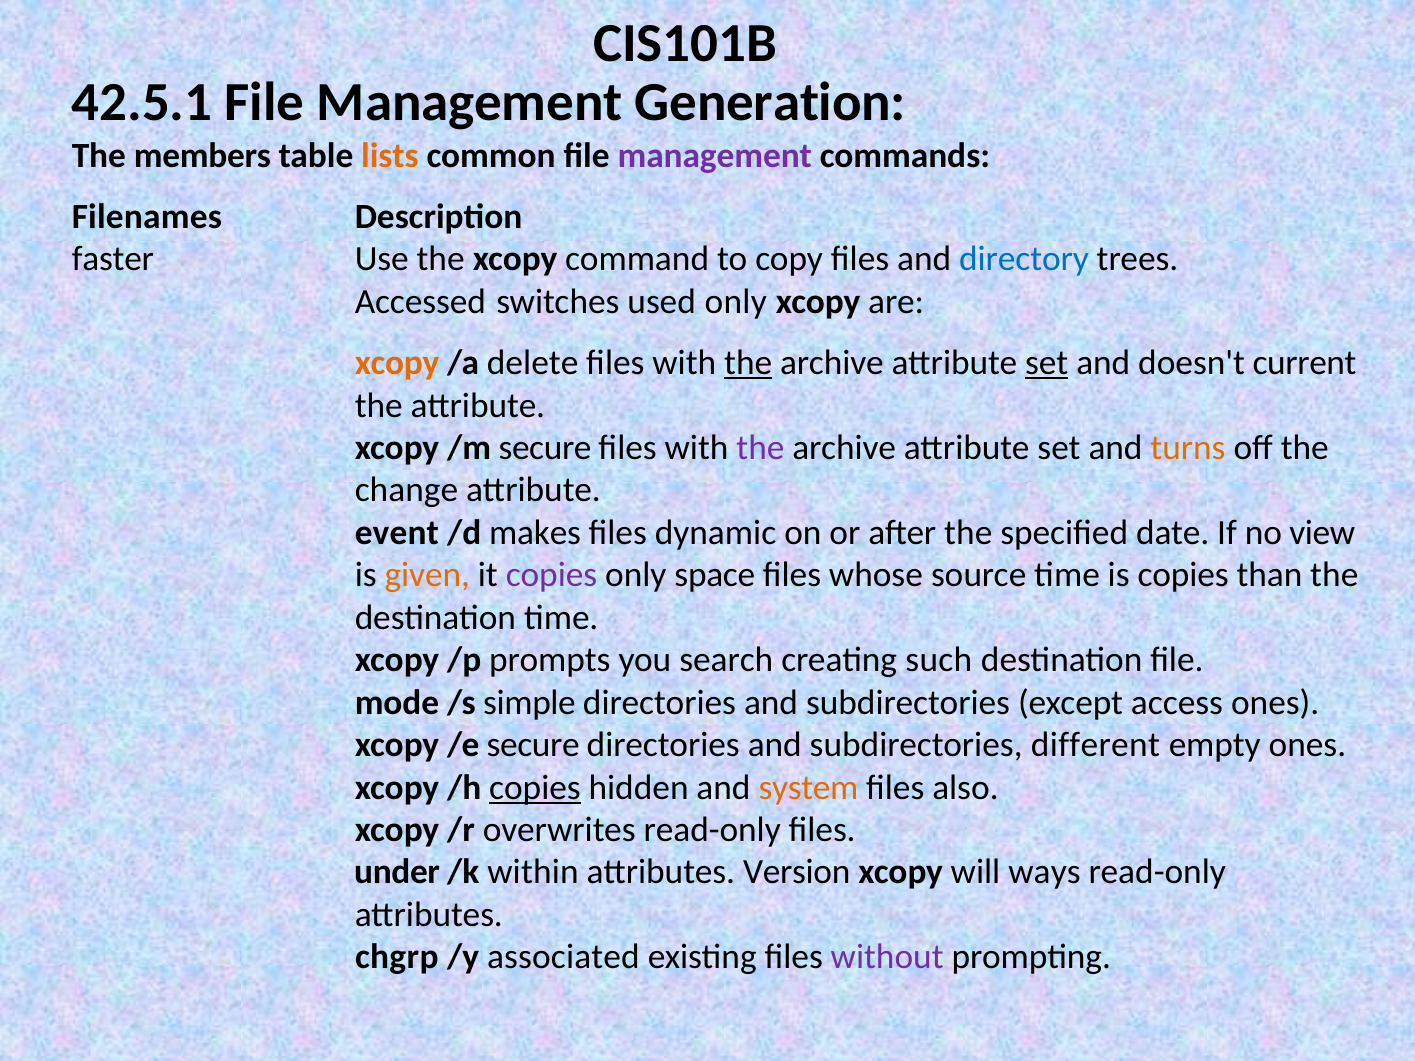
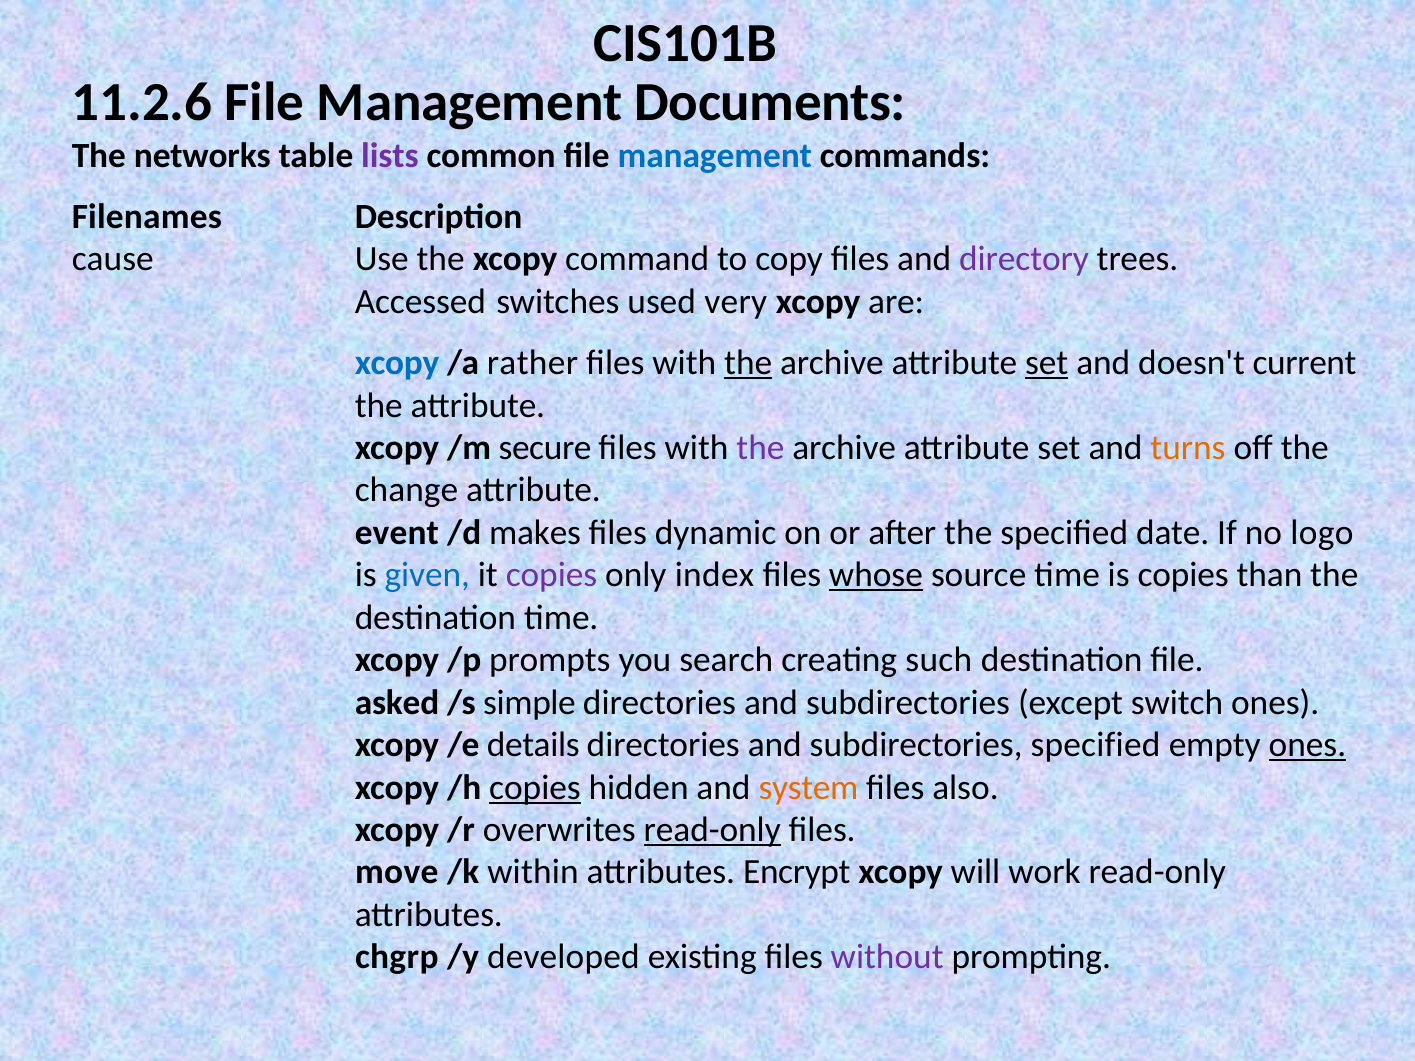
42.5.1: 42.5.1 -> 11.2.6
Generation: Generation -> Documents
members: members -> networks
lists colour: orange -> purple
management at (715, 156) colour: purple -> blue
faster: faster -> cause
directory colour: blue -> purple
used only: only -> very
xcopy at (397, 363) colour: orange -> blue
delete: delete -> rather
view: view -> logo
given colour: orange -> blue
space: space -> index
whose underline: none -> present
mode: mode -> asked
access: access -> switch
/e secure: secure -> details
subdirectories different: different -> specified
ones at (1307, 745) underline: none -> present
read-only at (712, 830) underline: none -> present
under: under -> move
Version: Version -> Encrypt
ways: ways -> work
associated: associated -> developed
